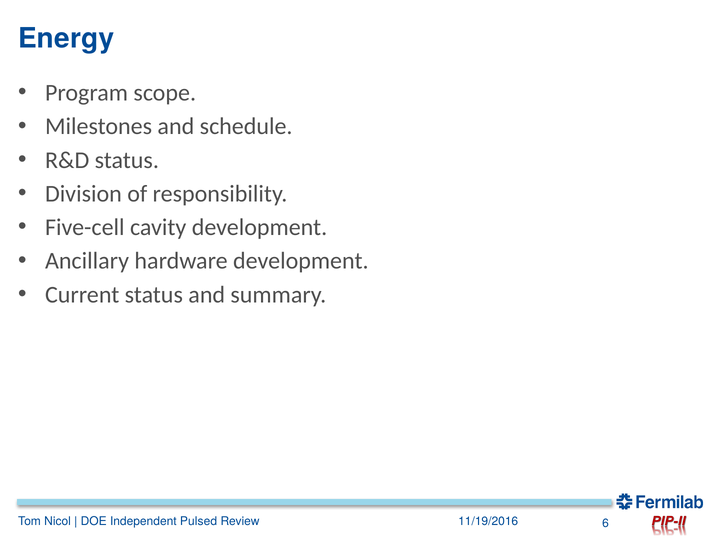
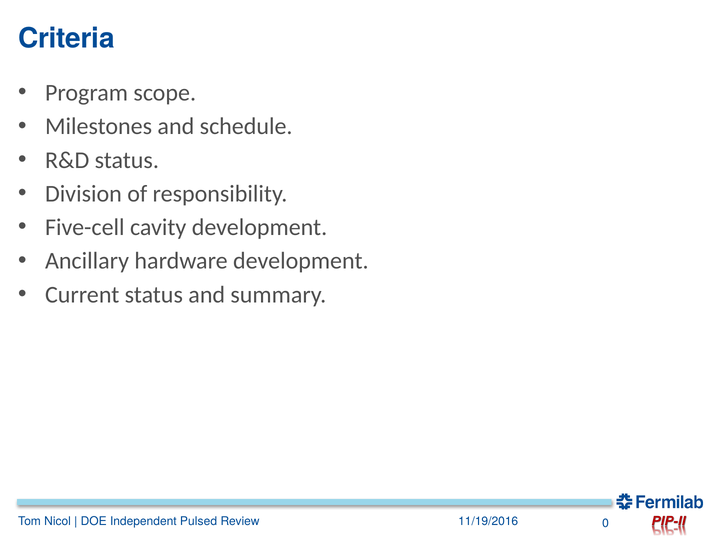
Energy: Energy -> Criteria
6: 6 -> 0
